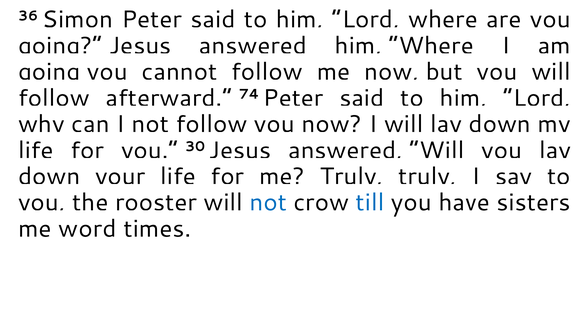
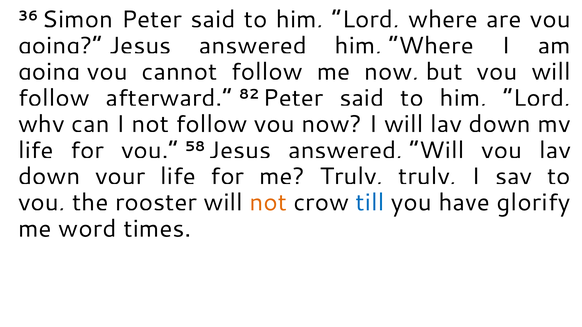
74: 74 -> 82
30: 30 -> 58
not at (268, 203) colour: blue -> orange
sisters: sisters -> glorify
